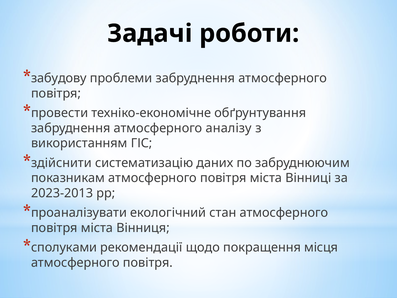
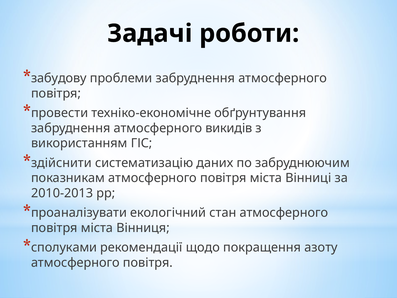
аналізу: аналізу -> викидів
2023-2013: 2023-2013 -> 2010-2013
місця: місця -> азоту
